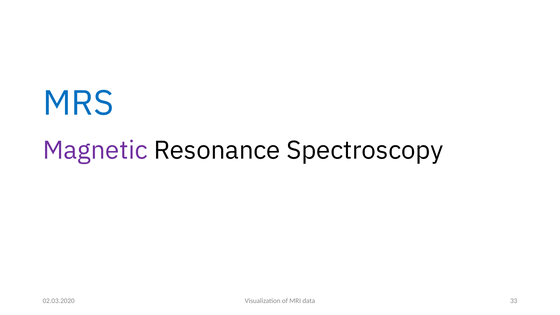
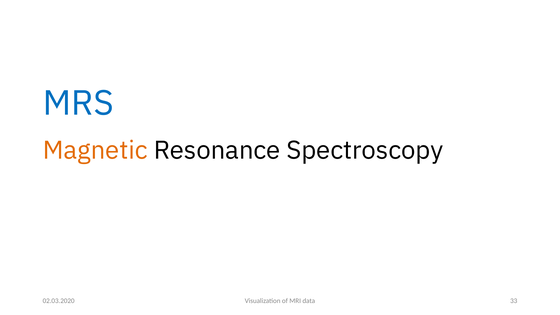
Magnetic colour: purple -> orange
